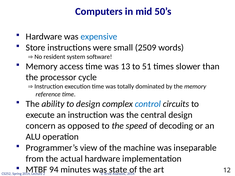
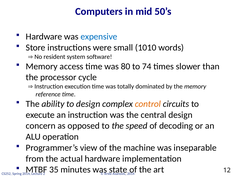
2509: 2509 -> 1010
13: 13 -> 80
51: 51 -> 74
control colour: blue -> orange
94: 94 -> 35
